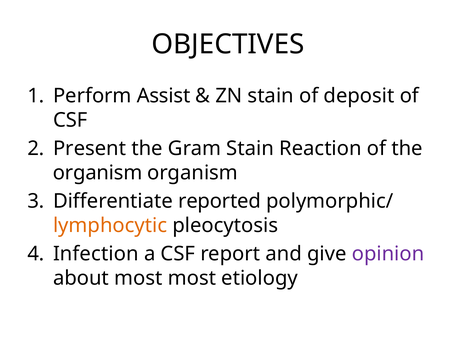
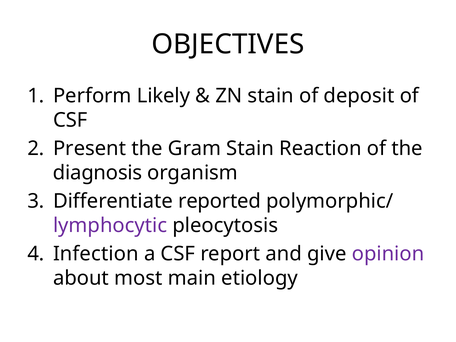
Assist: Assist -> Likely
organism at (98, 173): organism -> diagnosis
lymphocytic colour: orange -> purple
most most: most -> main
